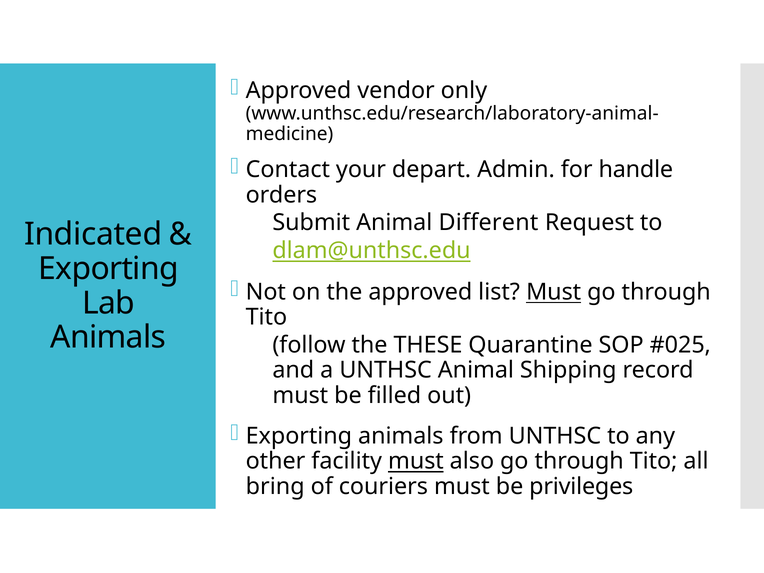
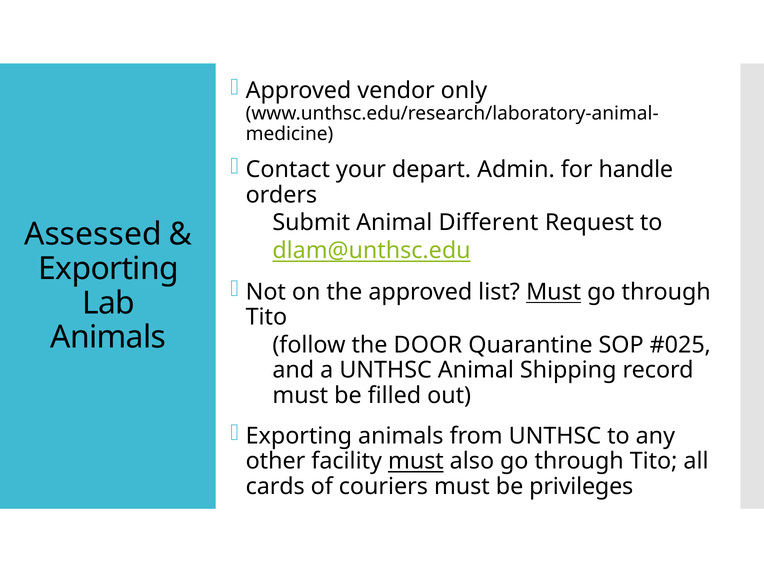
Indicated: Indicated -> Assessed
THESE: THESE -> DOOR
bring: bring -> cards
